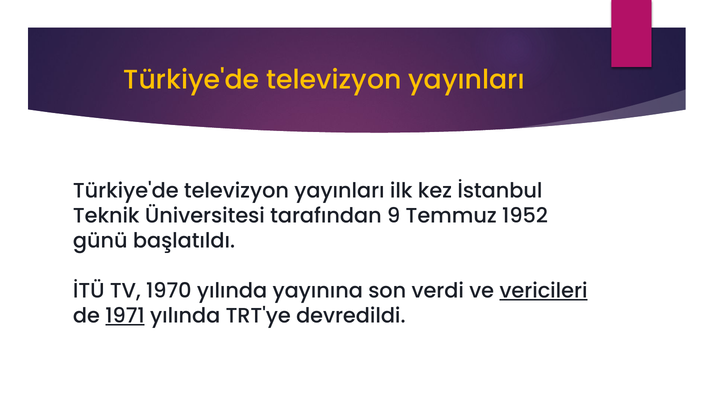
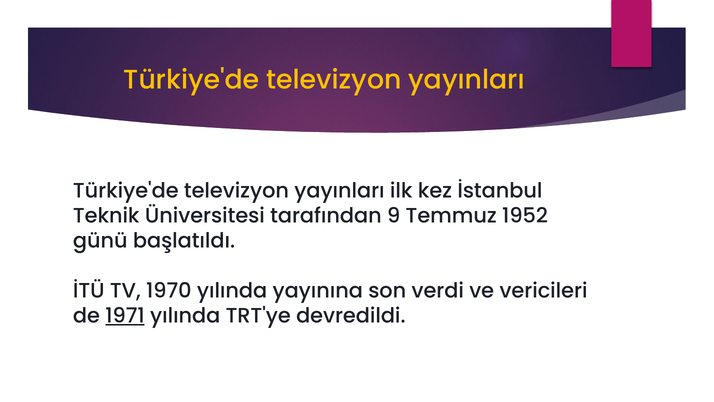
vericileri underline: present -> none
